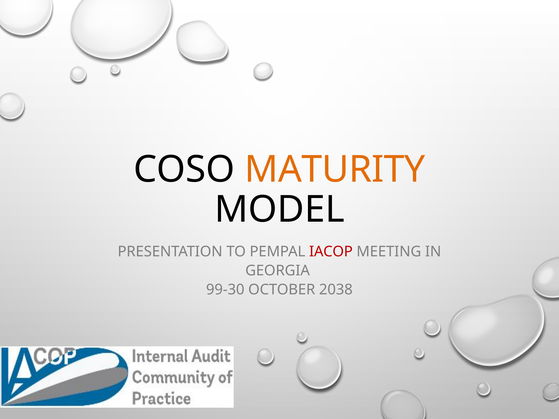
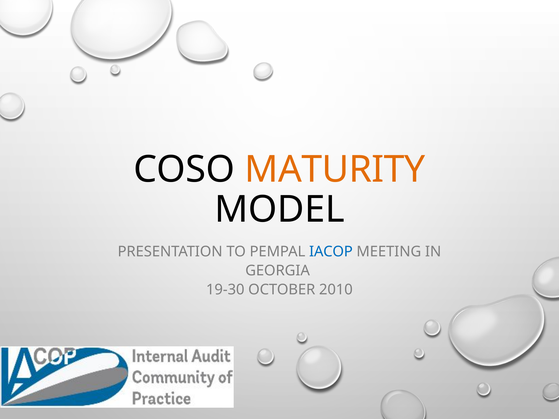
IACOP colour: red -> blue
99-30: 99-30 -> 19-30
2038: 2038 -> 2010
